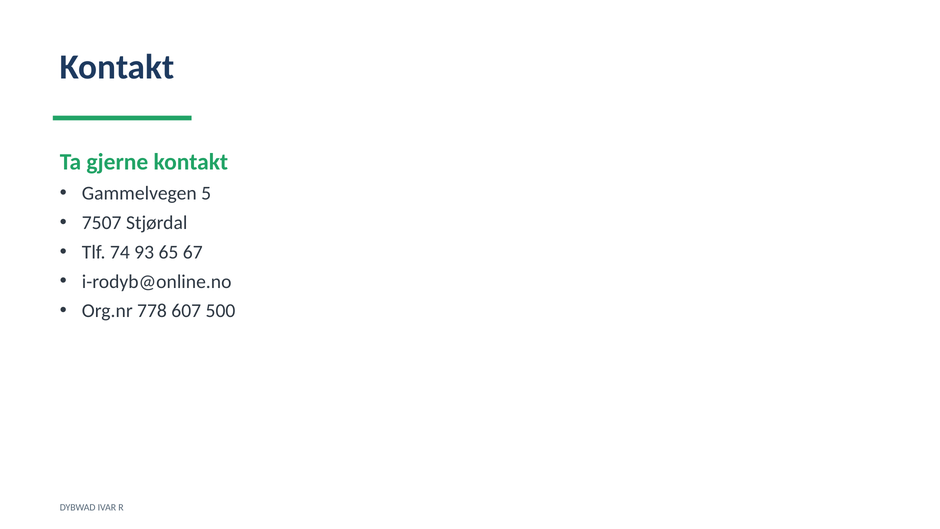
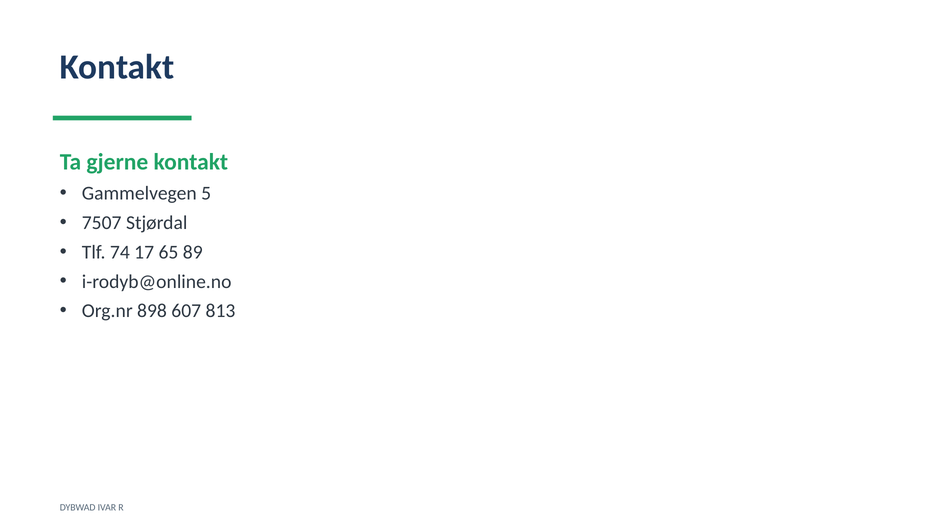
93: 93 -> 17
67: 67 -> 89
778: 778 -> 898
500: 500 -> 813
